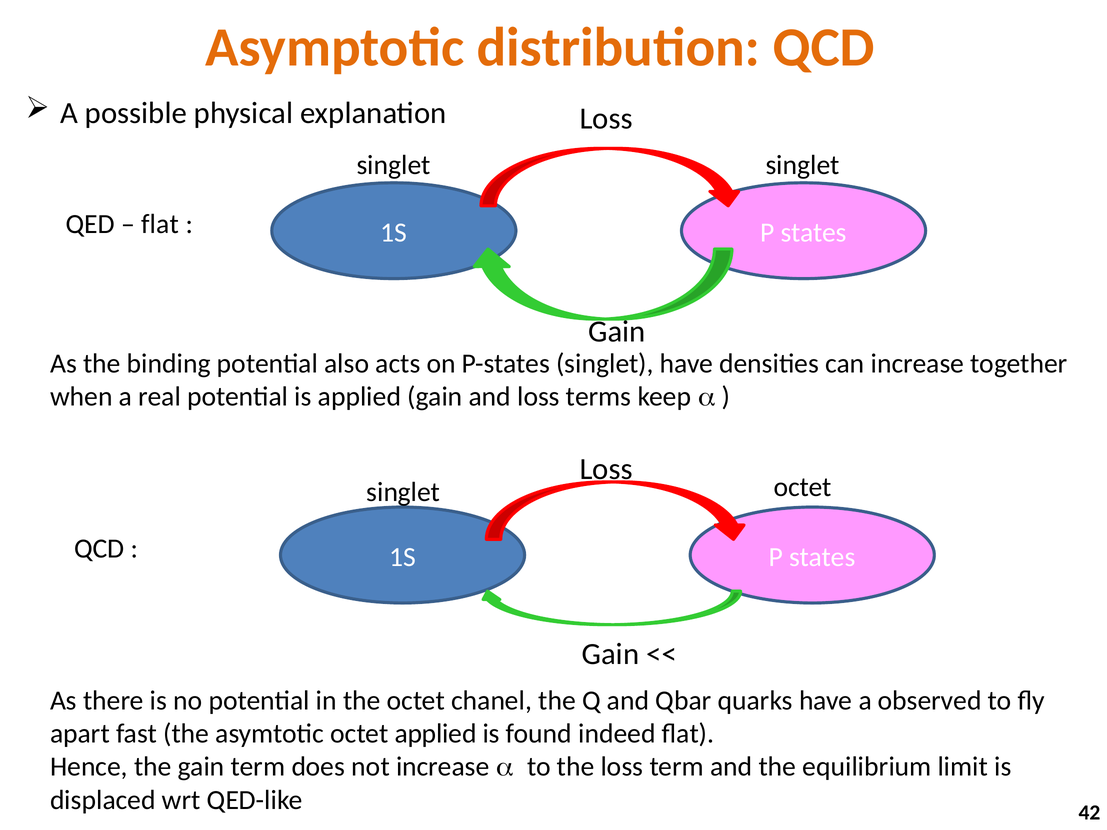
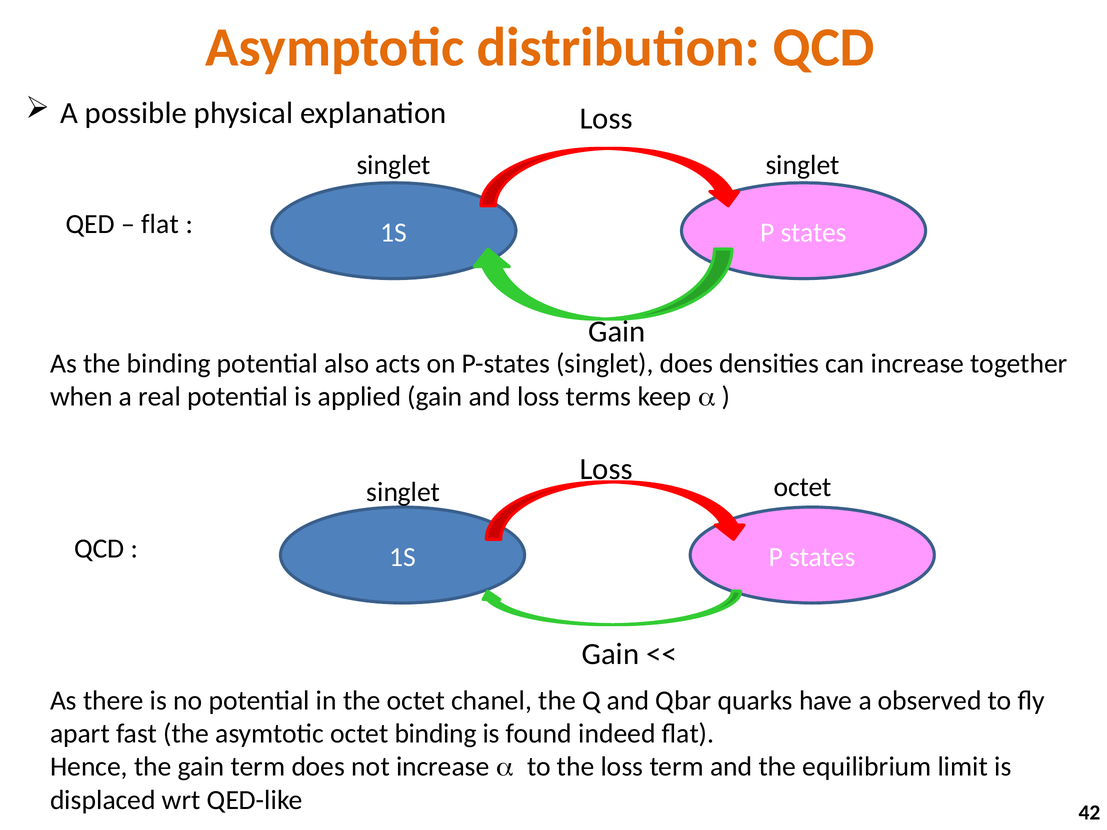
singlet have: have -> does
octet applied: applied -> binding
